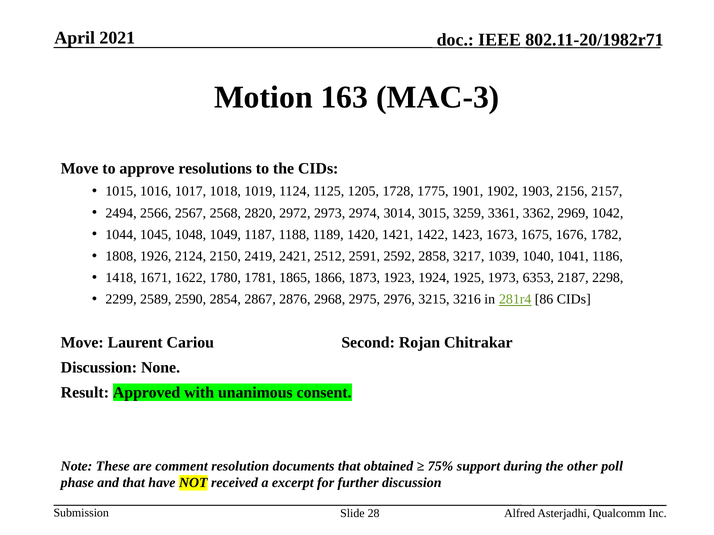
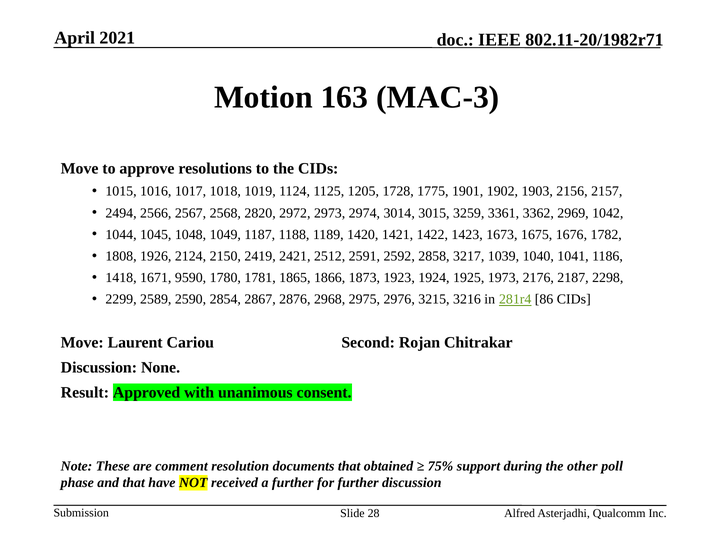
1622: 1622 -> 9590
6353: 6353 -> 2176
a excerpt: excerpt -> further
